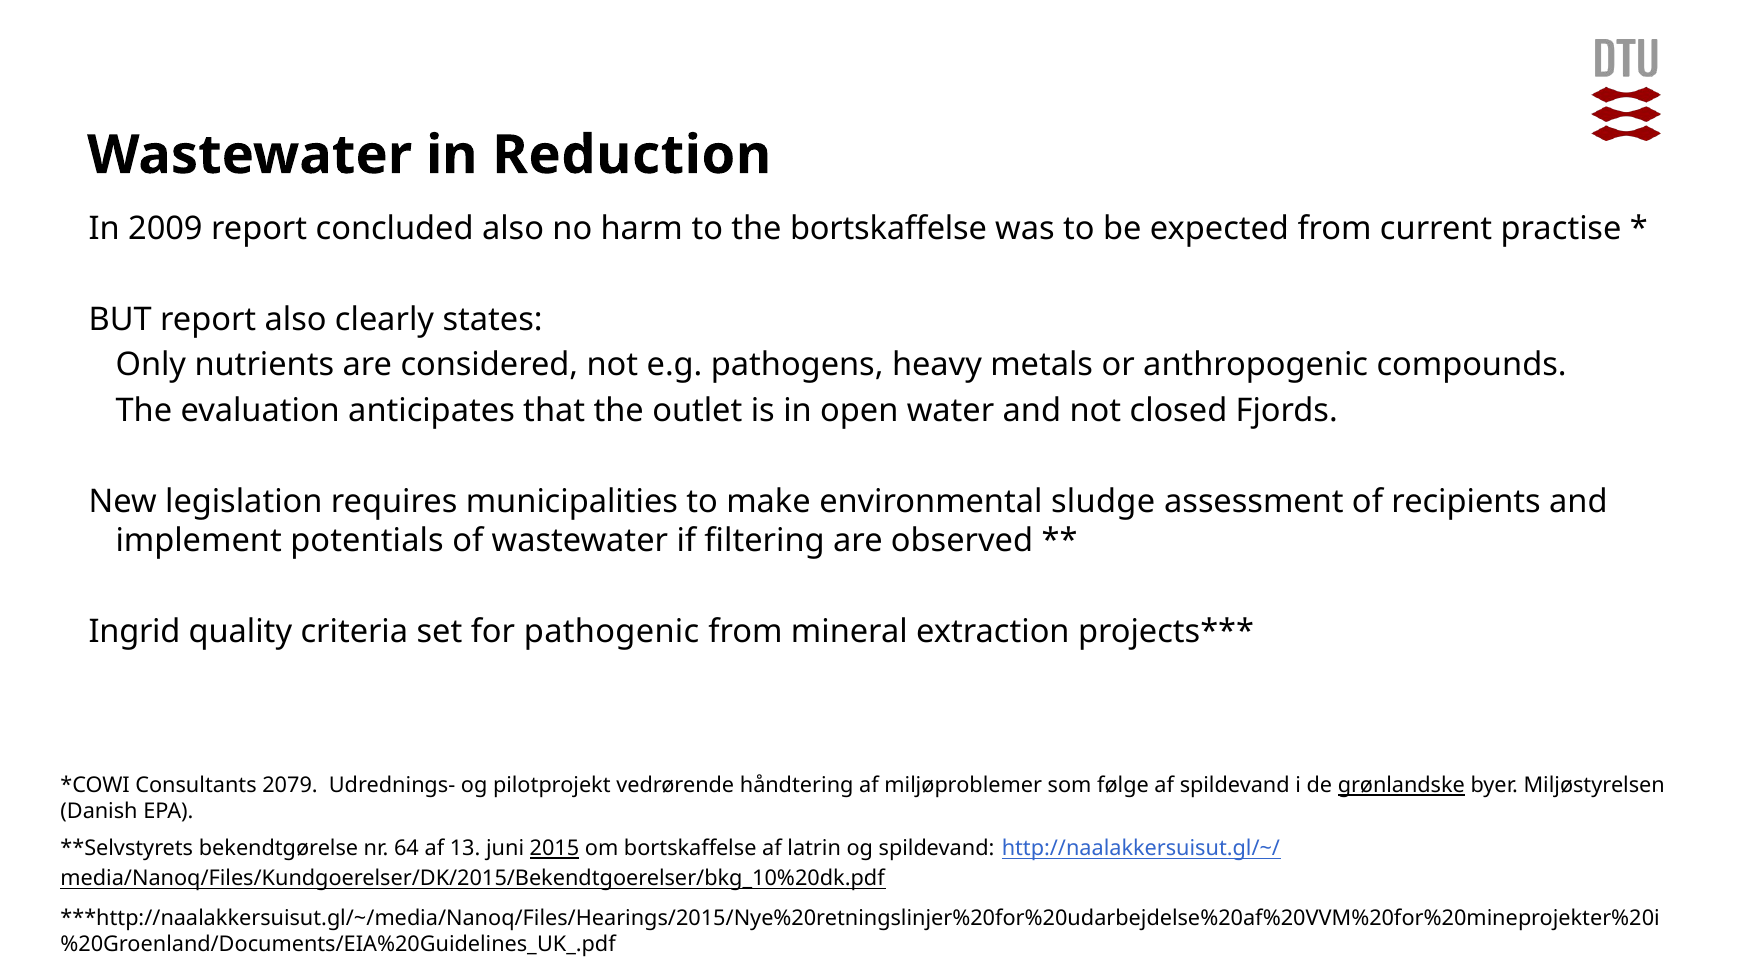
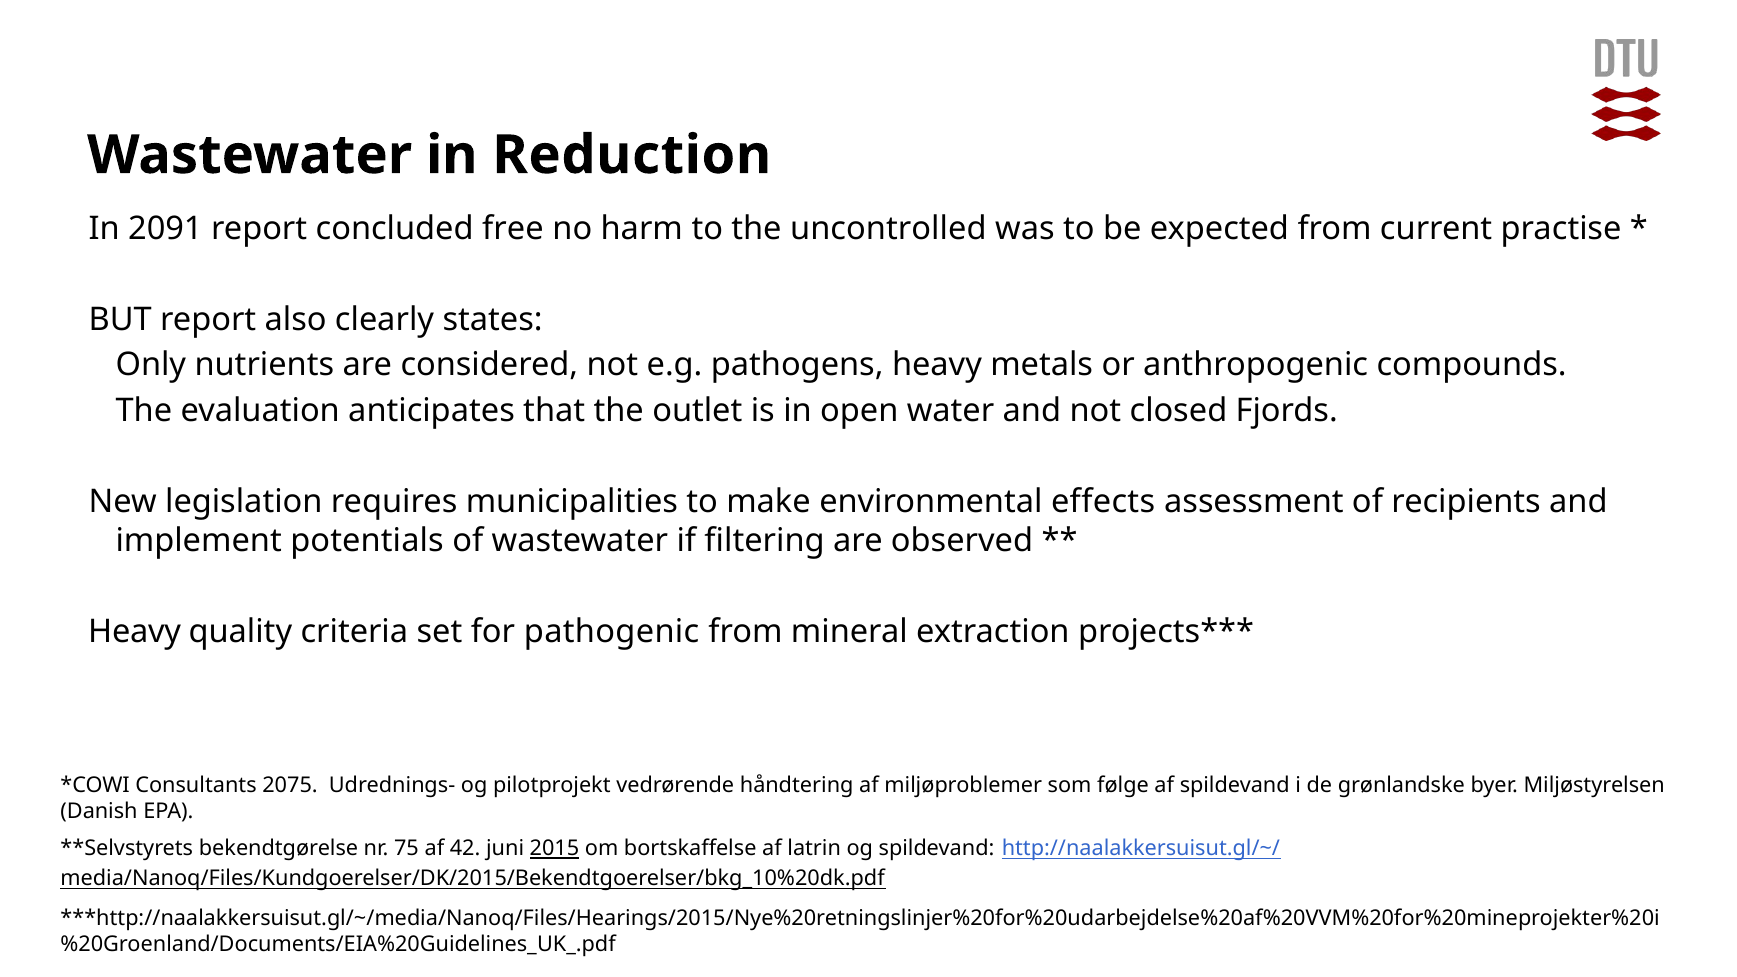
2009: 2009 -> 2091
concluded also: also -> free
the bortskaffelse: bortskaffelse -> uncontrolled
sludge: sludge -> effects
Ingrid at (135, 632): Ingrid -> Heavy
2079: 2079 -> 2075
grønlandske underline: present -> none
64: 64 -> 75
13: 13 -> 42
